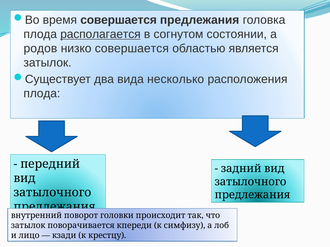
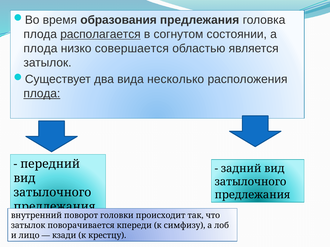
время совершается: совершается -> образования
родов at (40, 49): родов -> плода
плода at (42, 94) underline: none -> present
